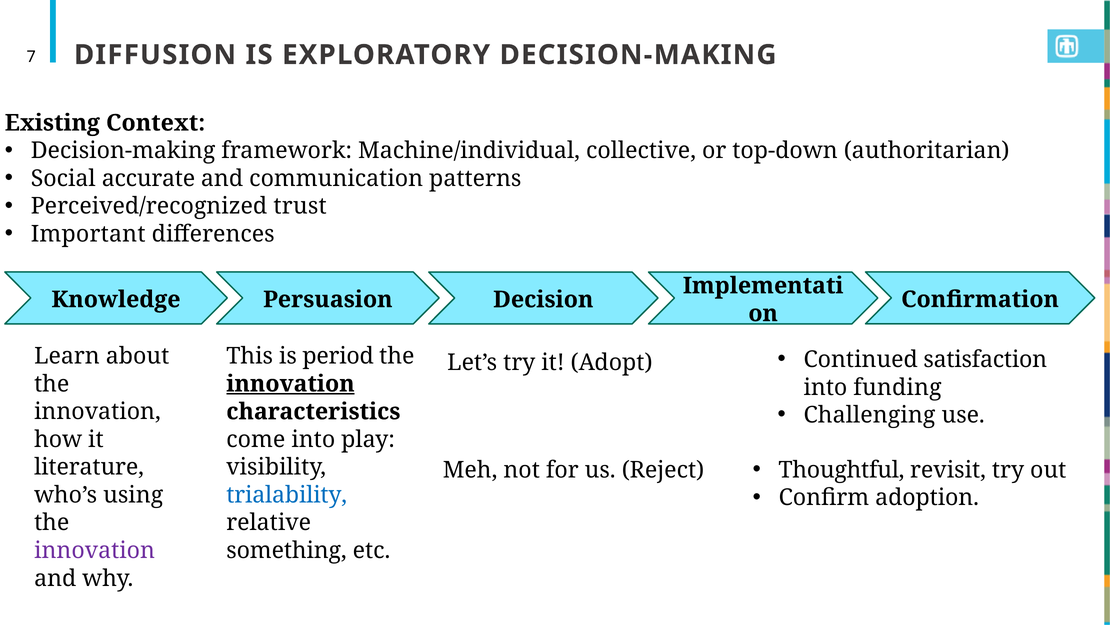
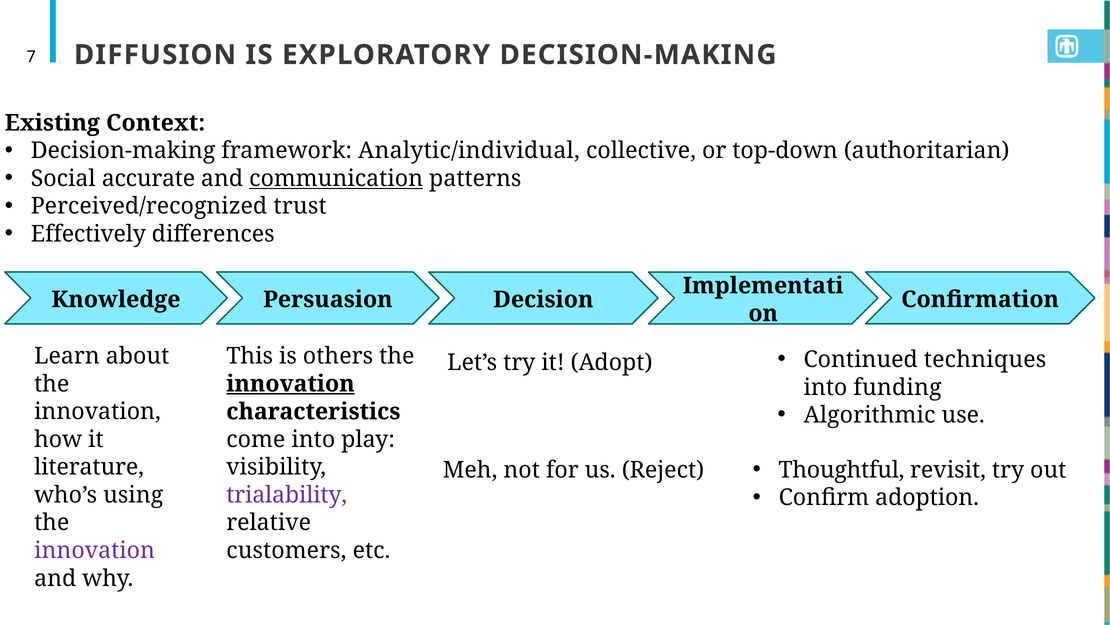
Machine/individual: Machine/individual -> Analytic/individual
communication underline: none -> present
Important: Important -> Effectively
period: period -> others
satisfaction: satisfaction -> techniques
Challenging: Challenging -> Algorithmic
trialability colour: blue -> purple
something: something -> customers
